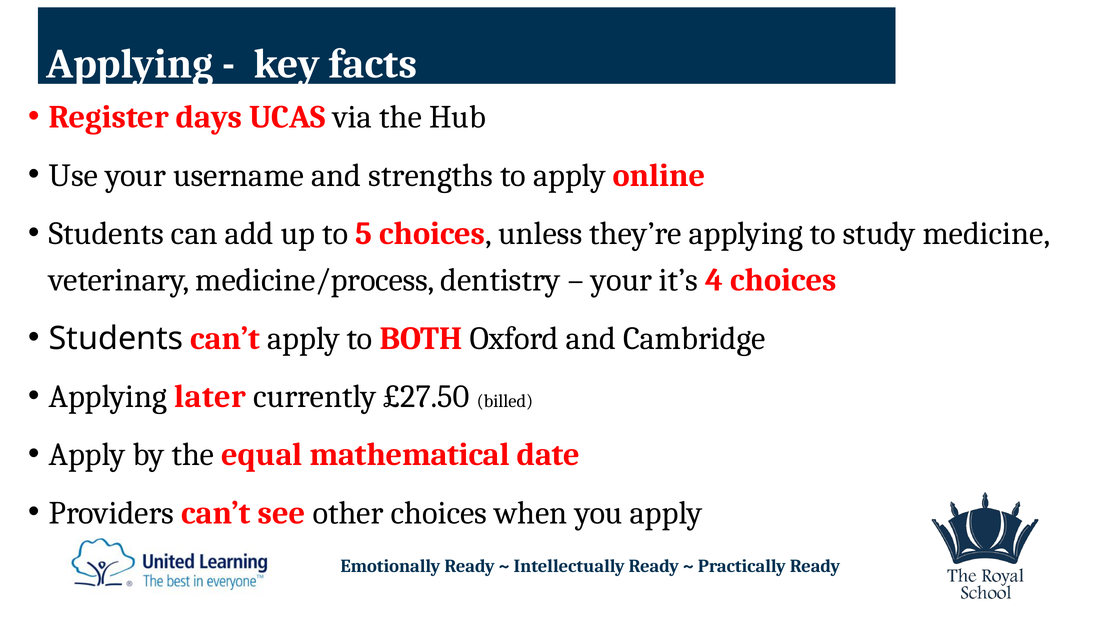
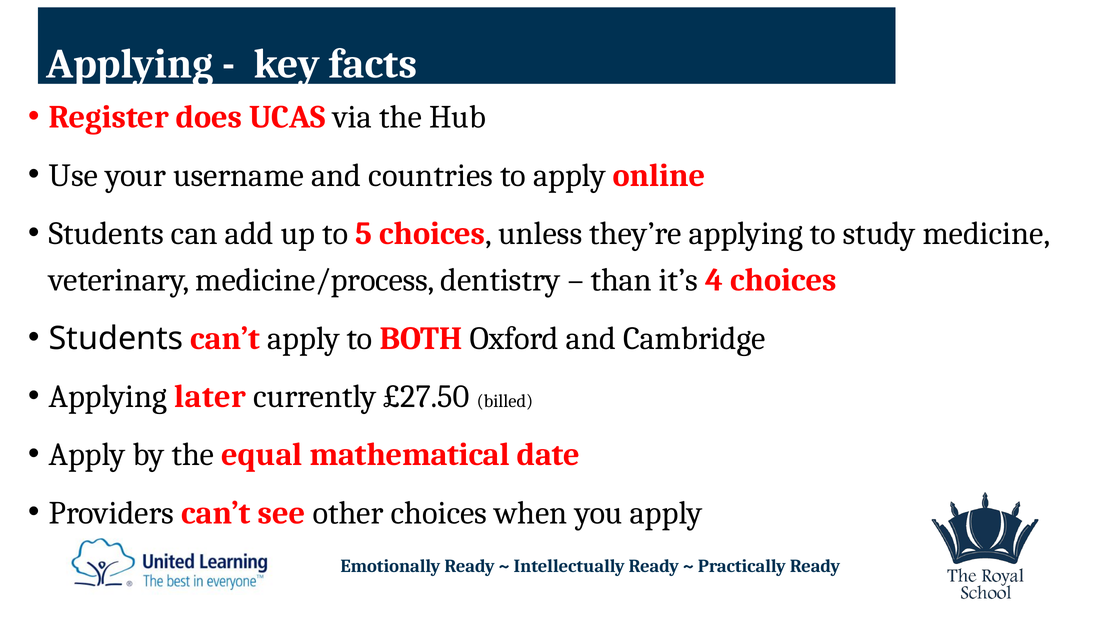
days: days -> does
strengths: strengths -> countries
your at (621, 280): your -> than
